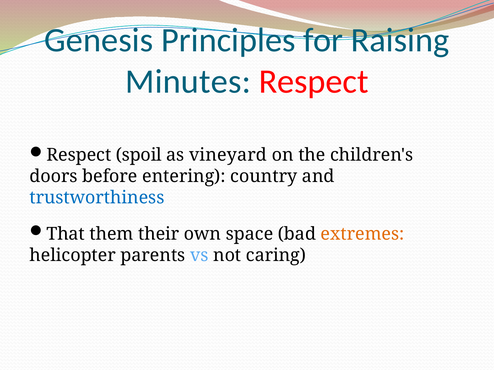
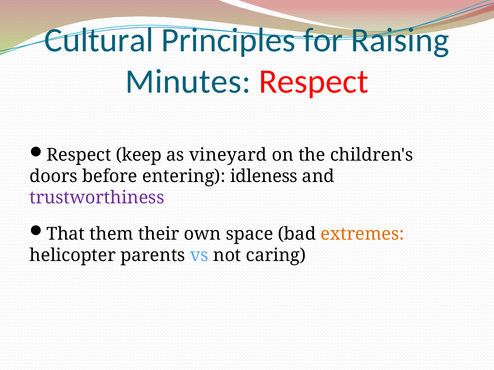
Genesis: Genesis -> Cultural
spoil: spoil -> keep
country: country -> idleness
trustworthiness colour: blue -> purple
